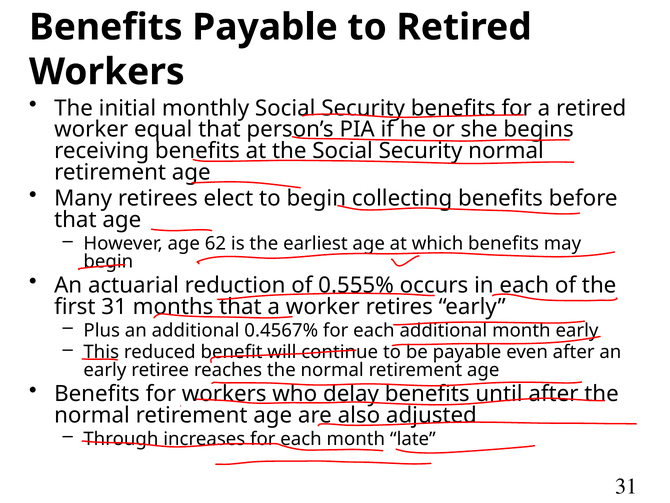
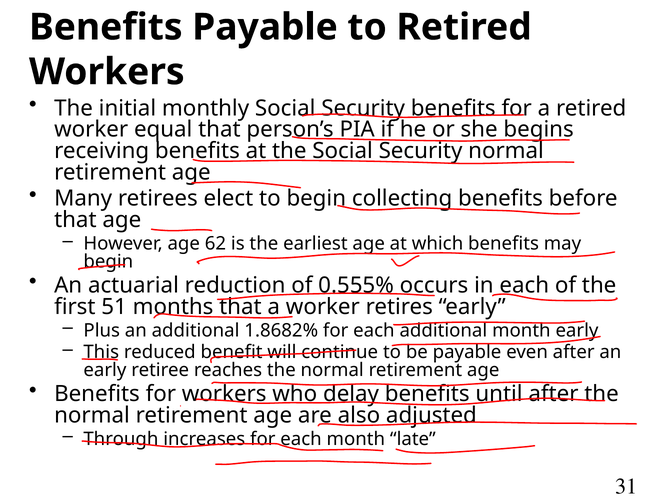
first 31: 31 -> 51
0.4567%: 0.4567% -> 1.8682%
